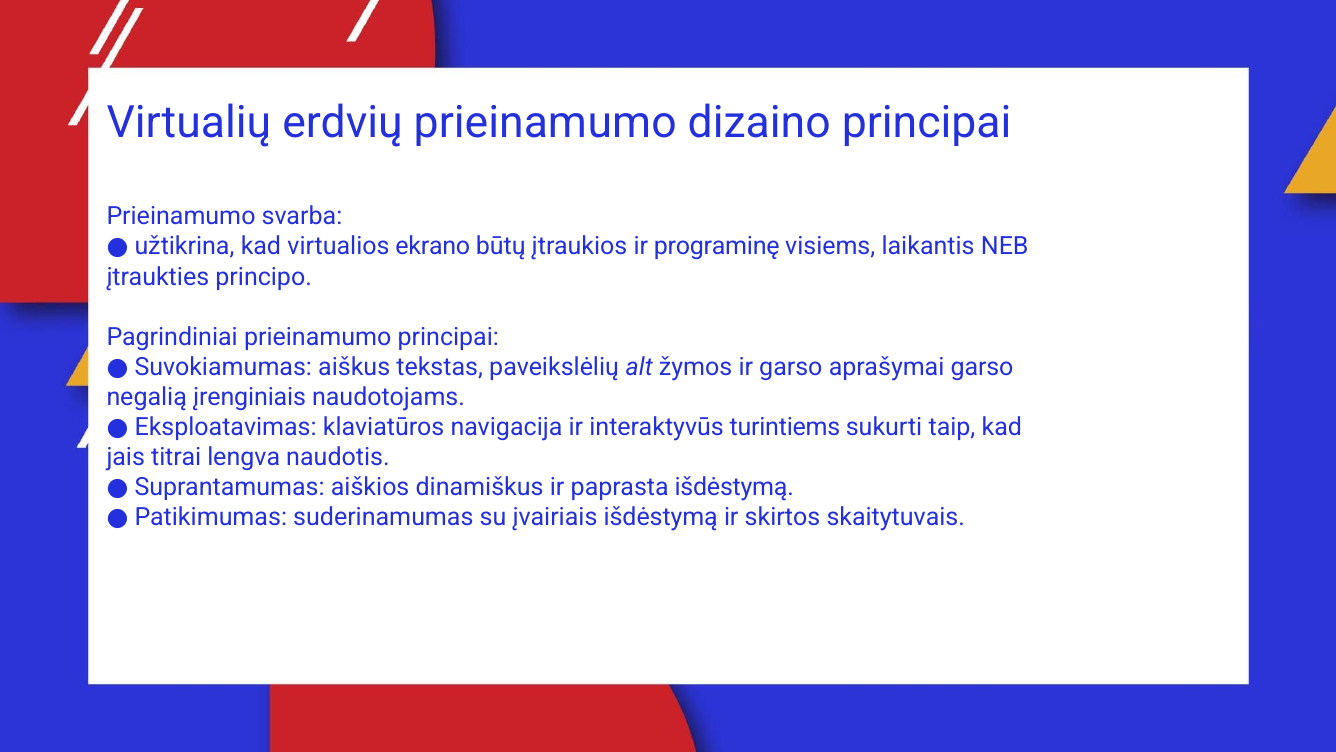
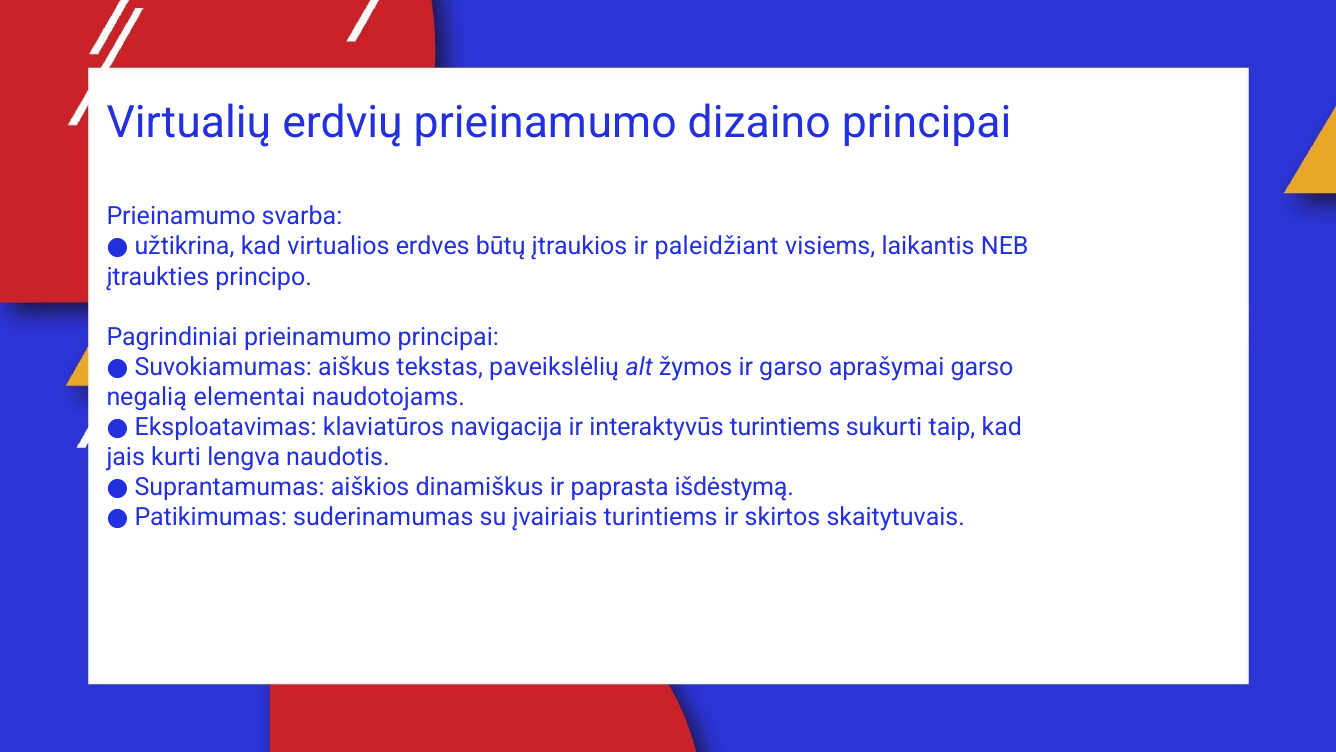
ekrano: ekrano -> erdves
programinę: programinę -> paleidžiant
įrenginiais: įrenginiais -> elementai
titrai: titrai -> kurti
įvairiais išdėstymą: išdėstymą -> turintiems
